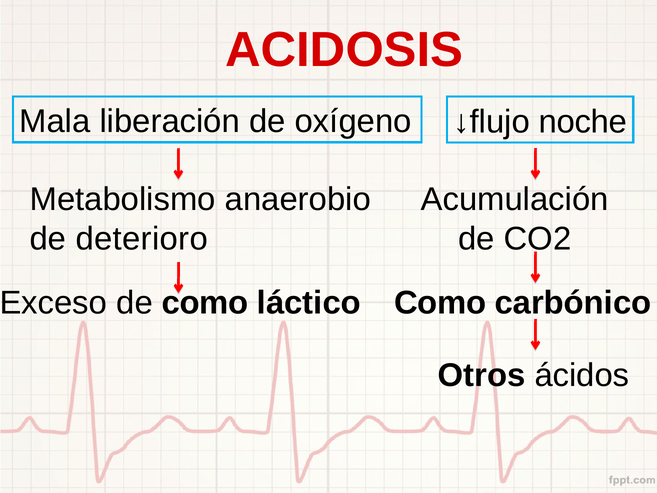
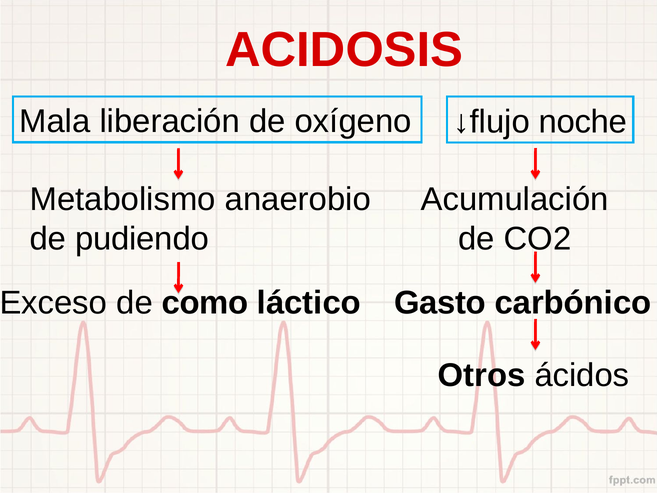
deterioro: deterioro -> pudiendo
Como at (440, 303): Como -> Gasto
